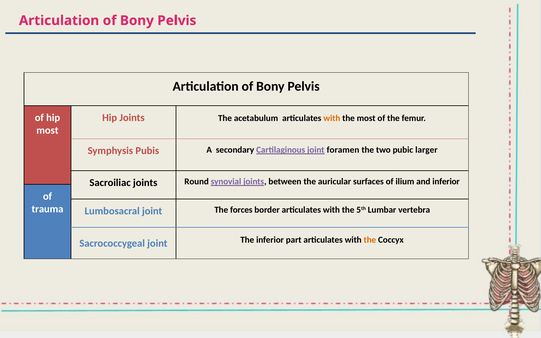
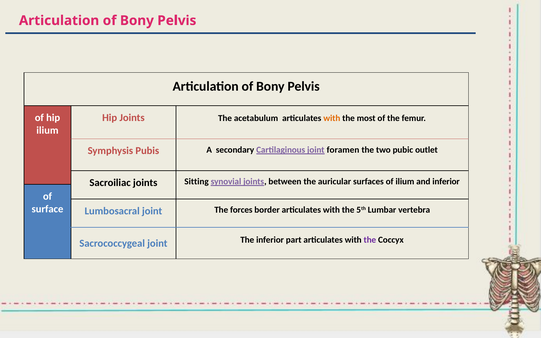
most at (47, 130): most -> ilium
larger: larger -> outlet
Round: Round -> Sitting
trauma: trauma -> surface
the at (370, 240) colour: orange -> purple
